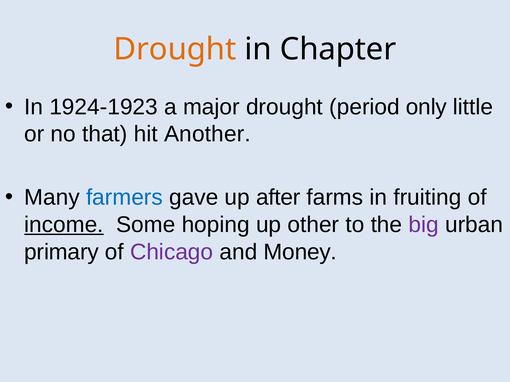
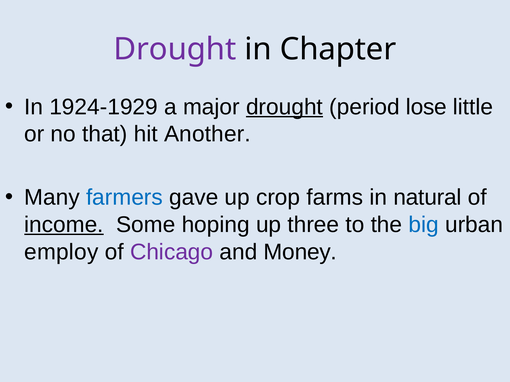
Drought at (175, 49) colour: orange -> purple
1924-1923: 1924-1923 -> 1924-1929
drought at (284, 107) underline: none -> present
only: only -> lose
after: after -> crop
fruiting: fruiting -> natural
other: other -> three
big colour: purple -> blue
primary: primary -> employ
